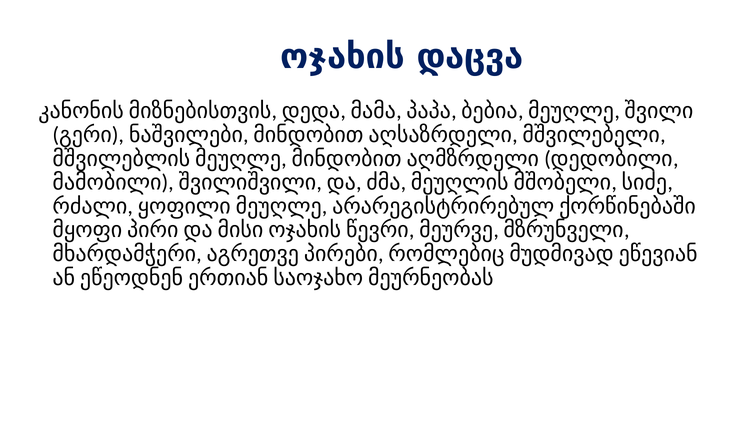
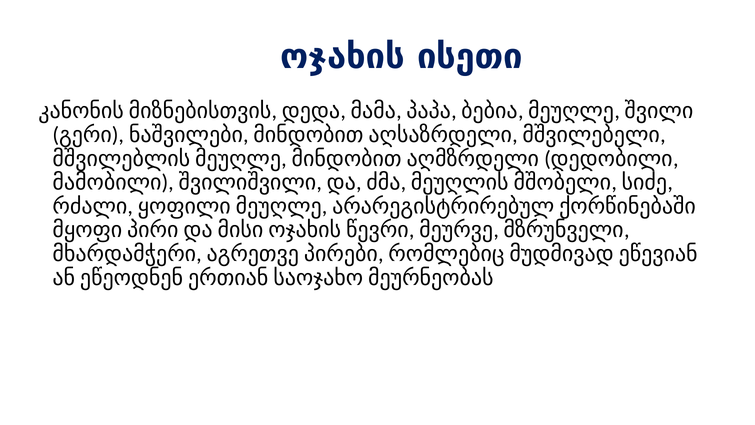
დაცვა: დაცვა -> ისეთი
